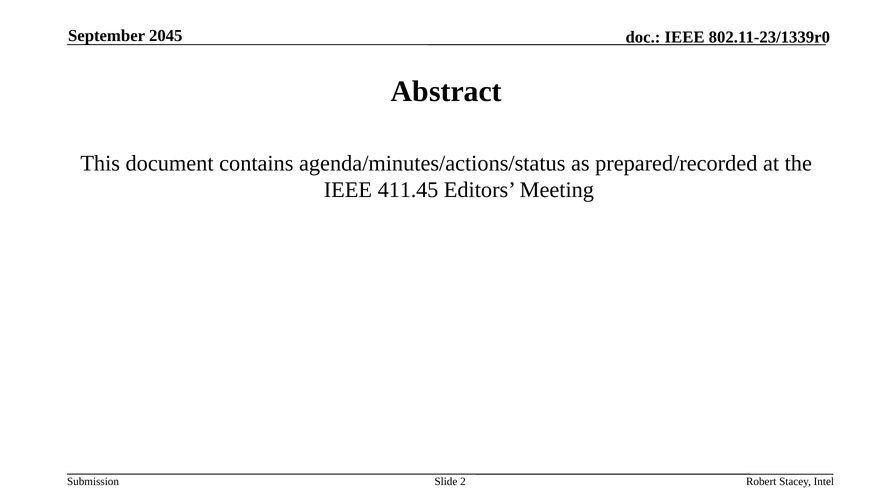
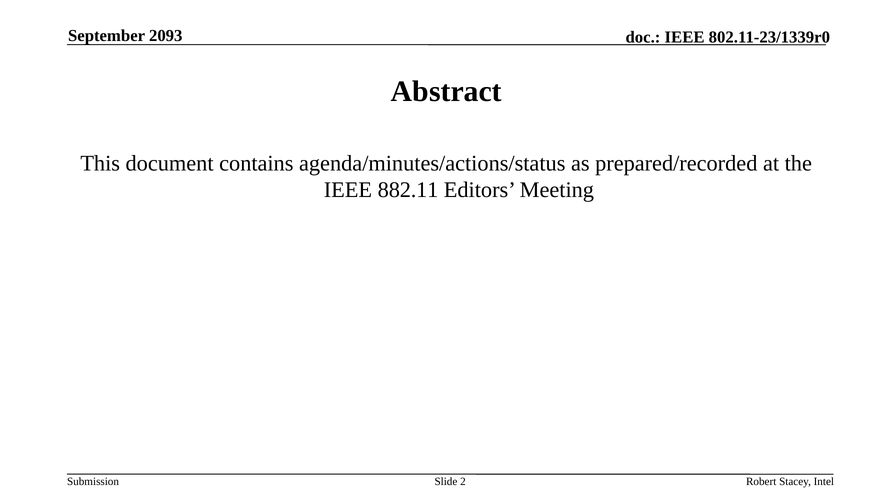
2045: 2045 -> 2093
411.45: 411.45 -> 882.11
